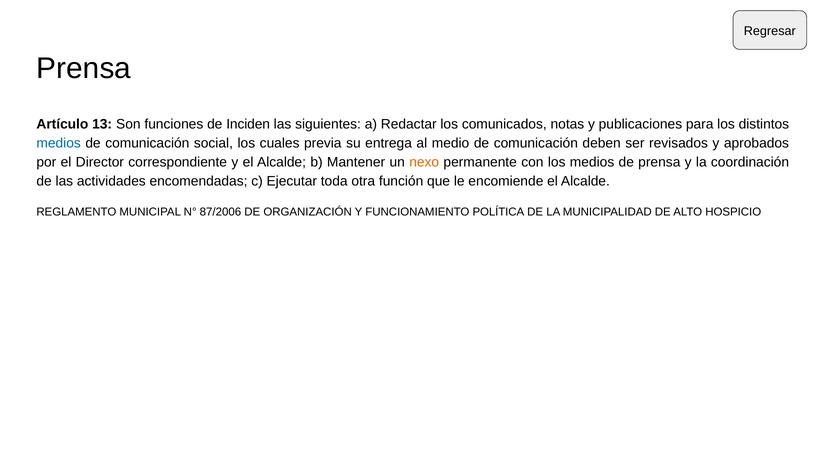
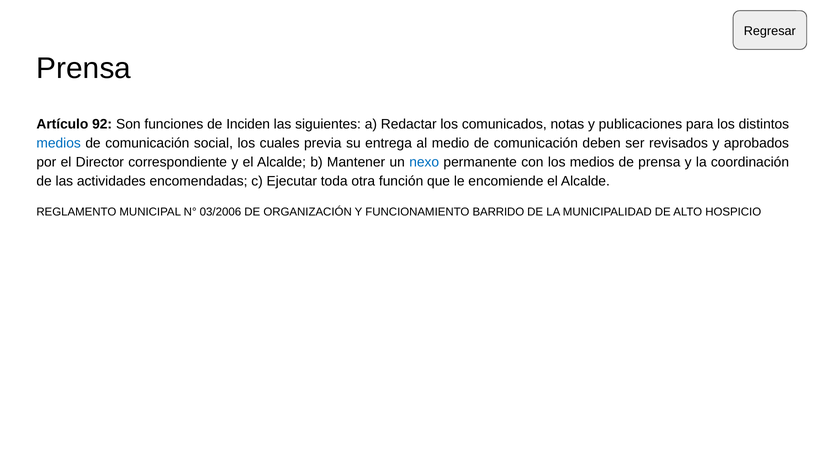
13: 13 -> 92
nexo colour: orange -> blue
87/2006: 87/2006 -> 03/2006
POLÍTICA: POLÍTICA -> BARRIDO
